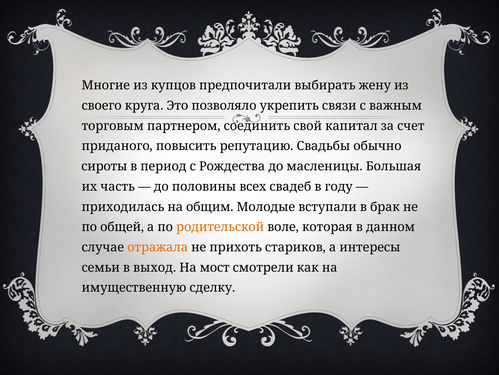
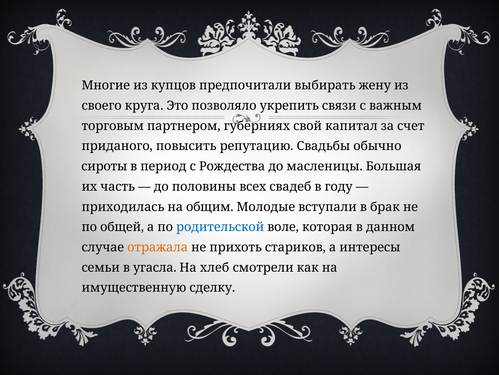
соединить: соединить -> губерниях
родительской colour: orange -> blue
выход: выход -> угасла
мост: мост -> хлеб
